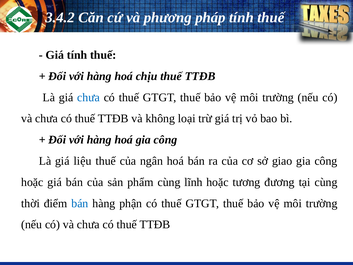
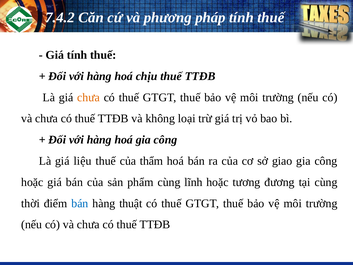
3.4.2: 3.4.2 -> 7.4.2
chưa at (89, 97) colour: blue -> orange
ngân: ngân -> thẩm
phận: phận -> thuật
